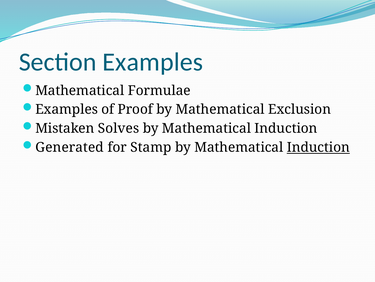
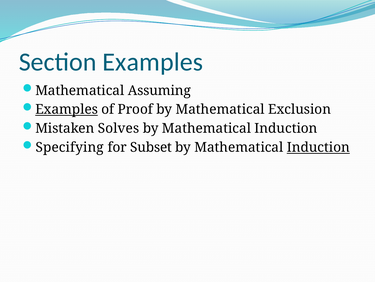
Formulae: Formulae -> Assuming
Examples at (67, 109) underline: none -> present
Generated: Generated -> Specifying
Stamp: Stamp -> Subset
